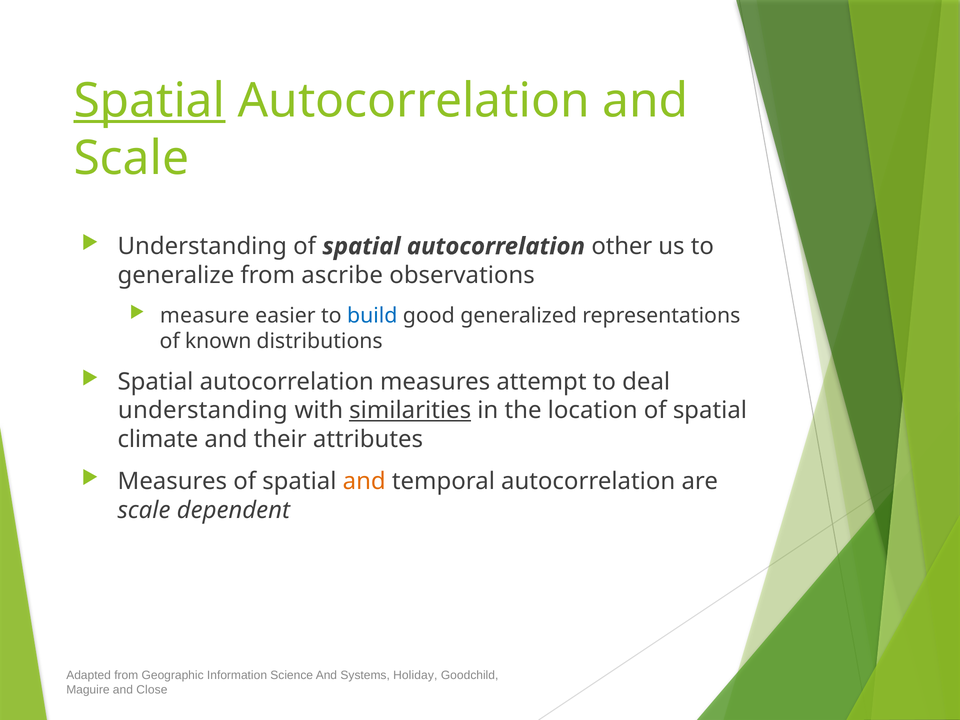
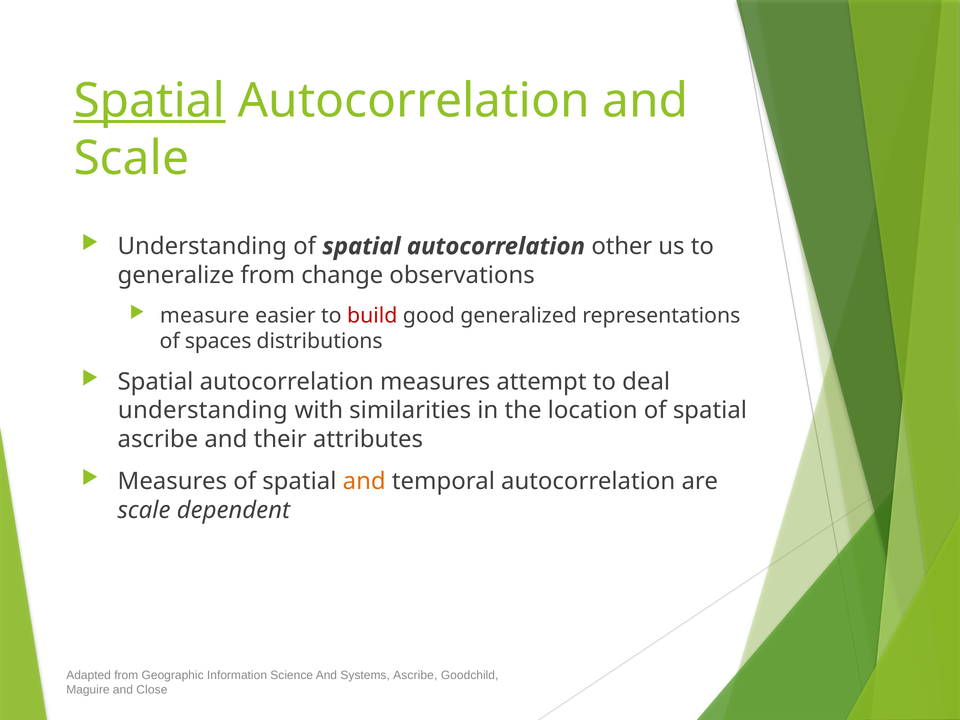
ascribe: ascribe -> change
build colour: blue -> red
known: known -> spaces
similarities underline: present -> none
climate at (158, 439): climate -> ascribe
Systems Holiday: Holiday -> Ascribe
